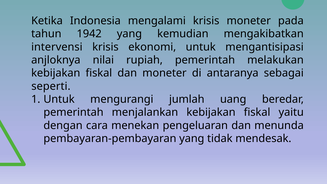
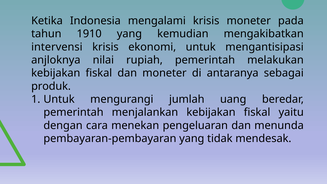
1942: 1942 -> 1910
seperti: seperti -> produk
